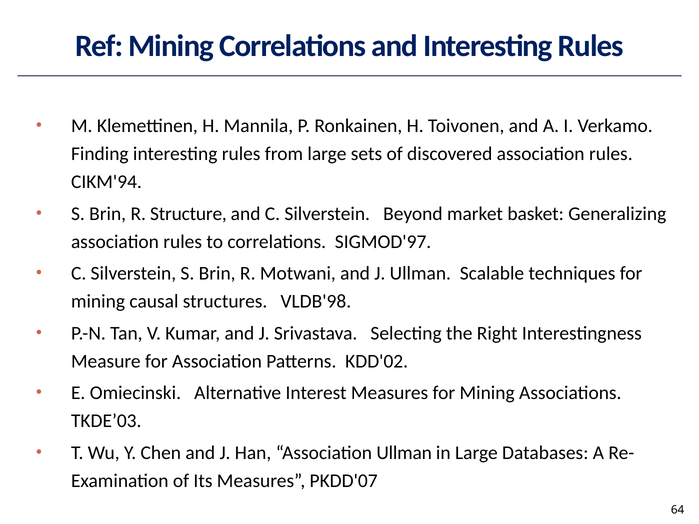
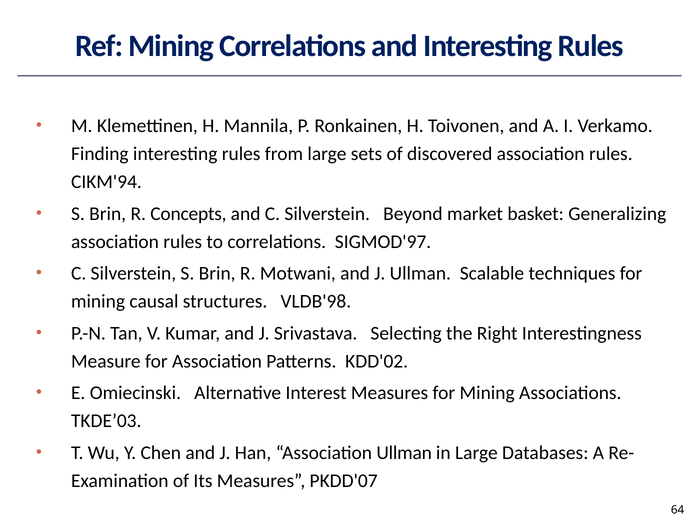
Structure: Structure -> Concepts
